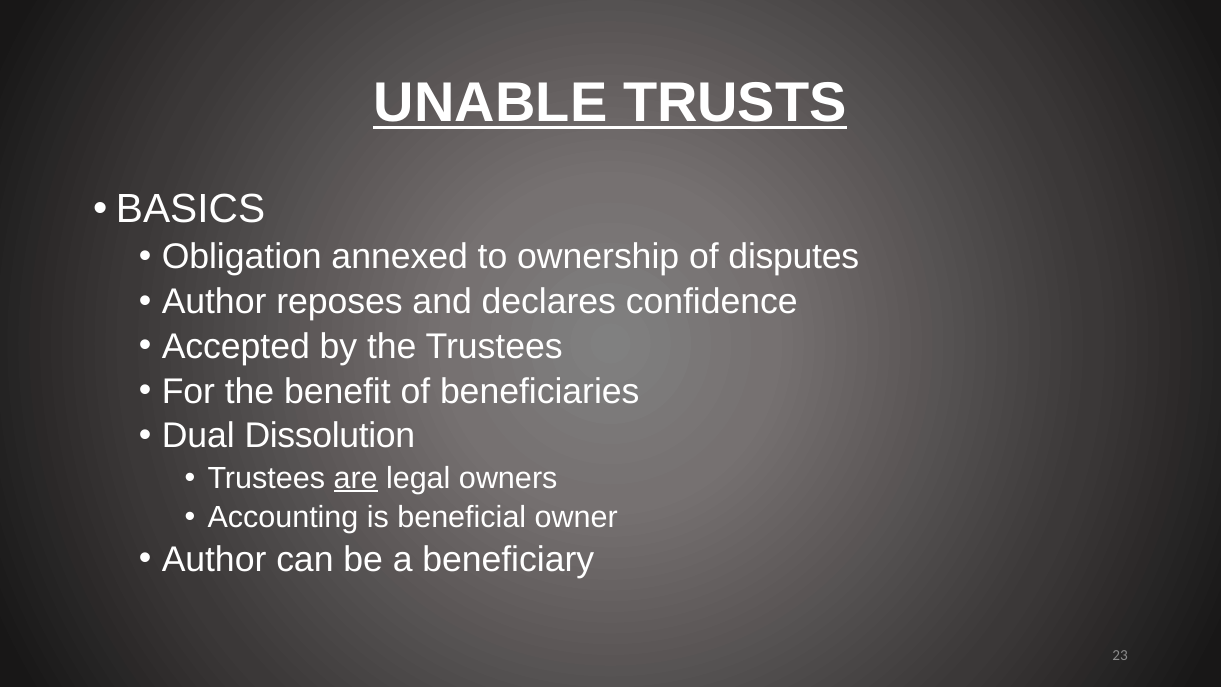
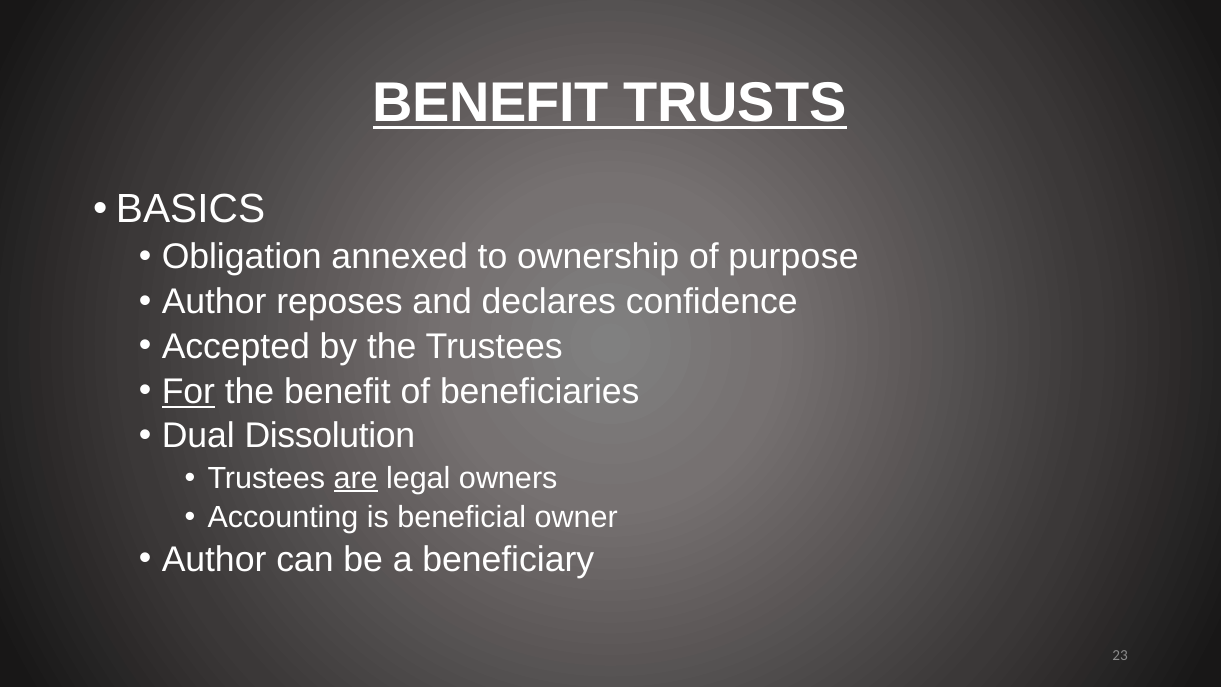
UNABLE at (490, 103): UNABLE -> BENEFIT
disputes: disputes -> purpose
For underline: none -> present
